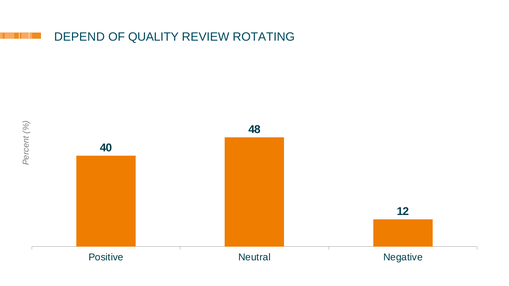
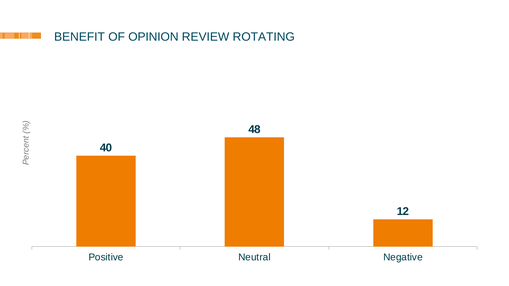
DEPEND: DEPEND -> BENEFIT
QUALITY: QUALITY -> OPINION
